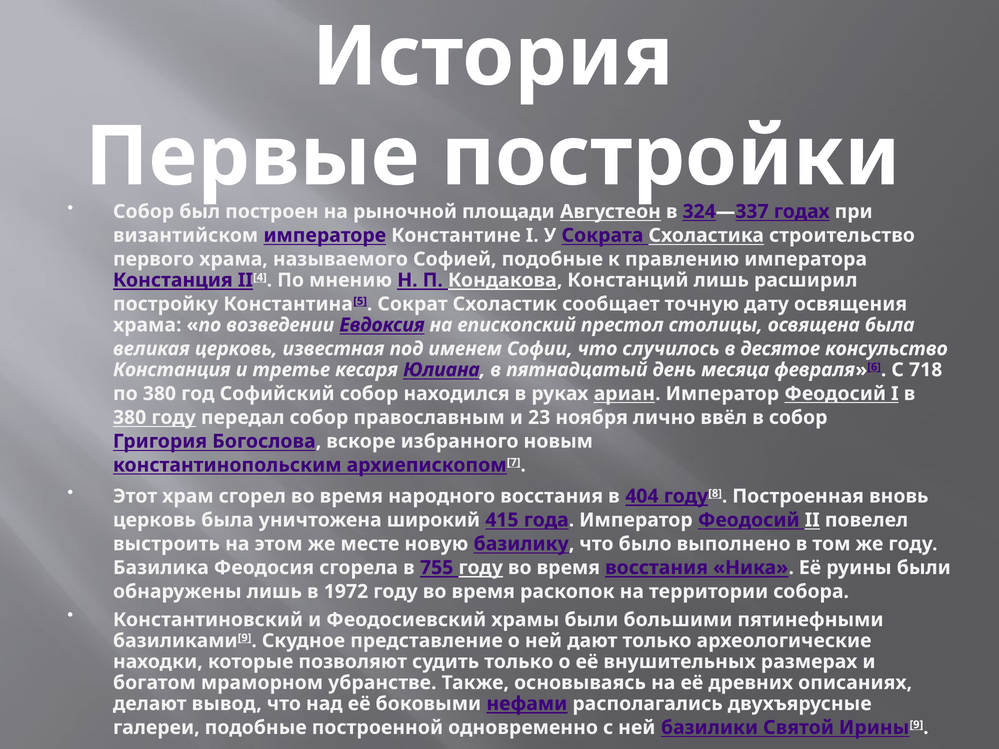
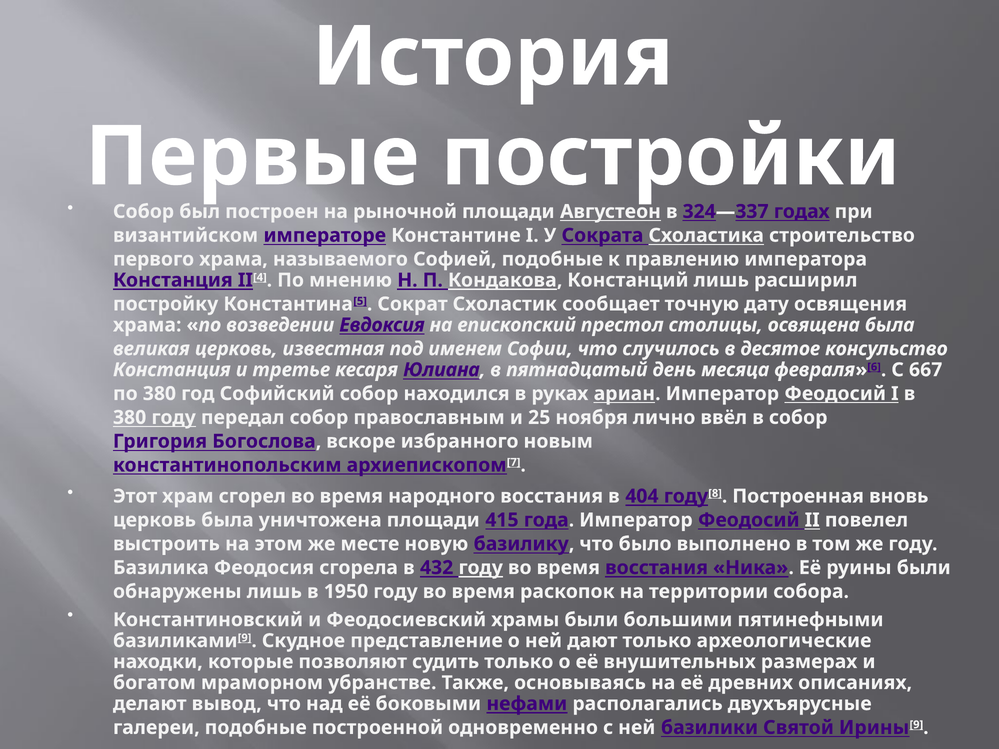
718: 718 -> 667
23: 23 -> 25
уничтожена широкий: широкий -> площади
755: 755 -> 432
1972: 1972 -> 1950
